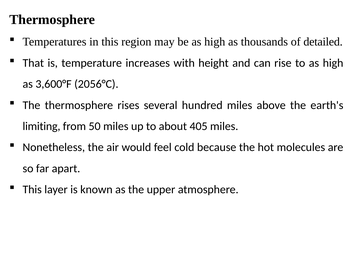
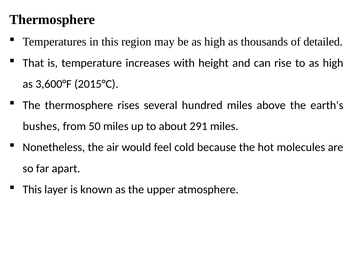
2056°C: 2056°C -> 2015°C
limiting: limiting -> bushes
405: 405 -> 291
